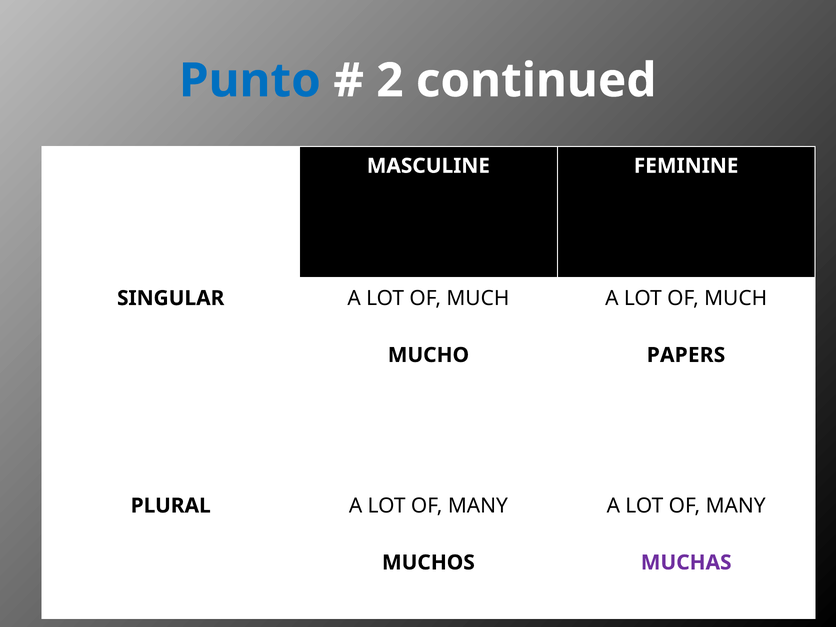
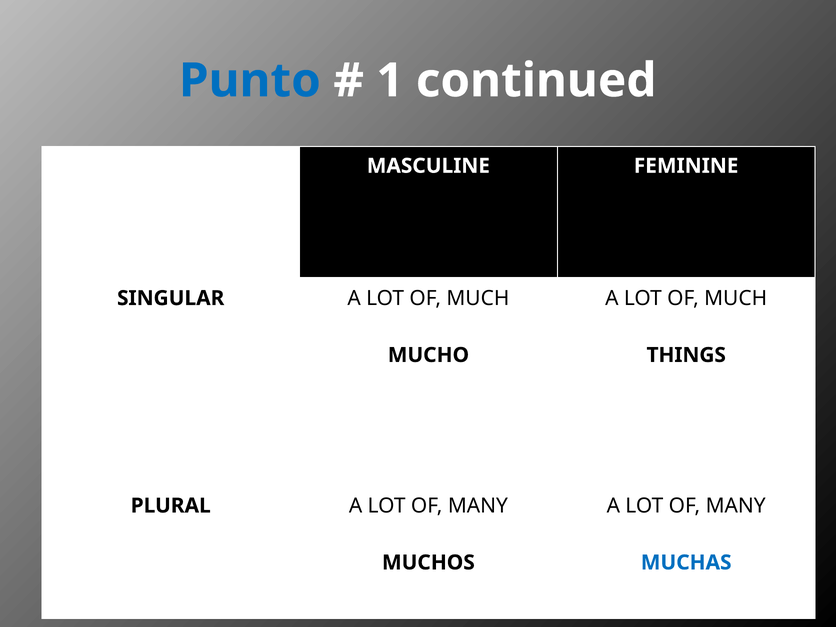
2: 2 -> 1
PAPERS: PAPERS -> THINGS
MUCHAS colour: purple -> blue
